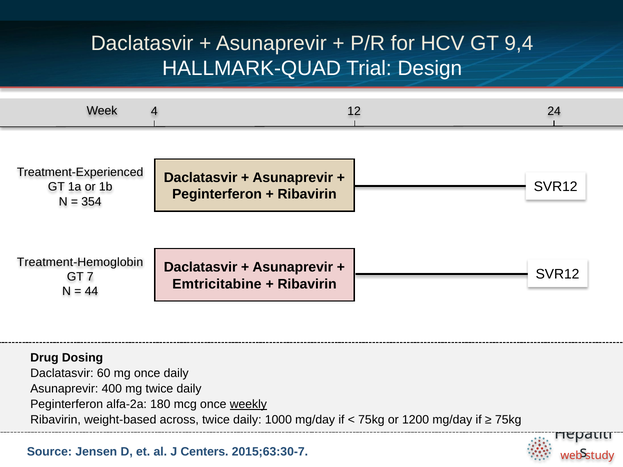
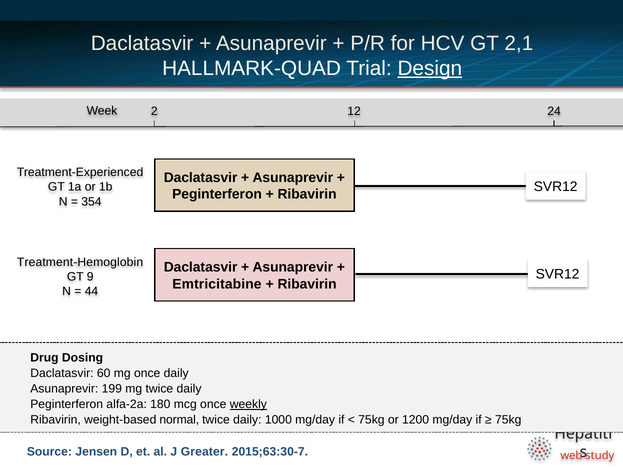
9,4: 9,4 -> 2,1
Design underline: none -> present
4: 4 -> 2
7: 7 -> 9
400: 400 -> 199
across: across -> normal
Centers: Centers -> Greater
